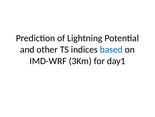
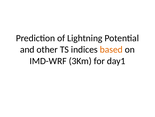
based colour: blue -> orange
